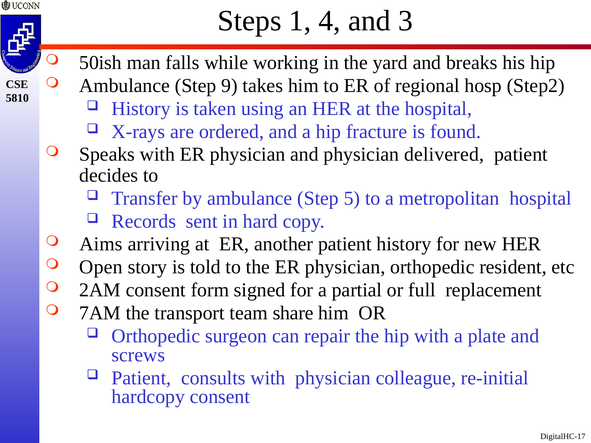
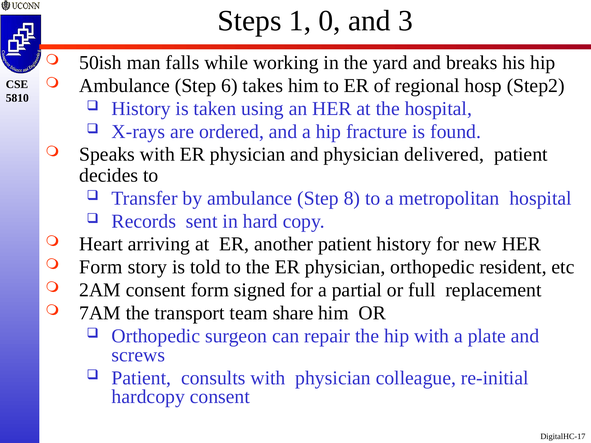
4: 4 -> 0
9: 9 -> 6
5: 5 -> 8
Aims: Aims -> Heart
Open at (101, 267): Open -> Form
